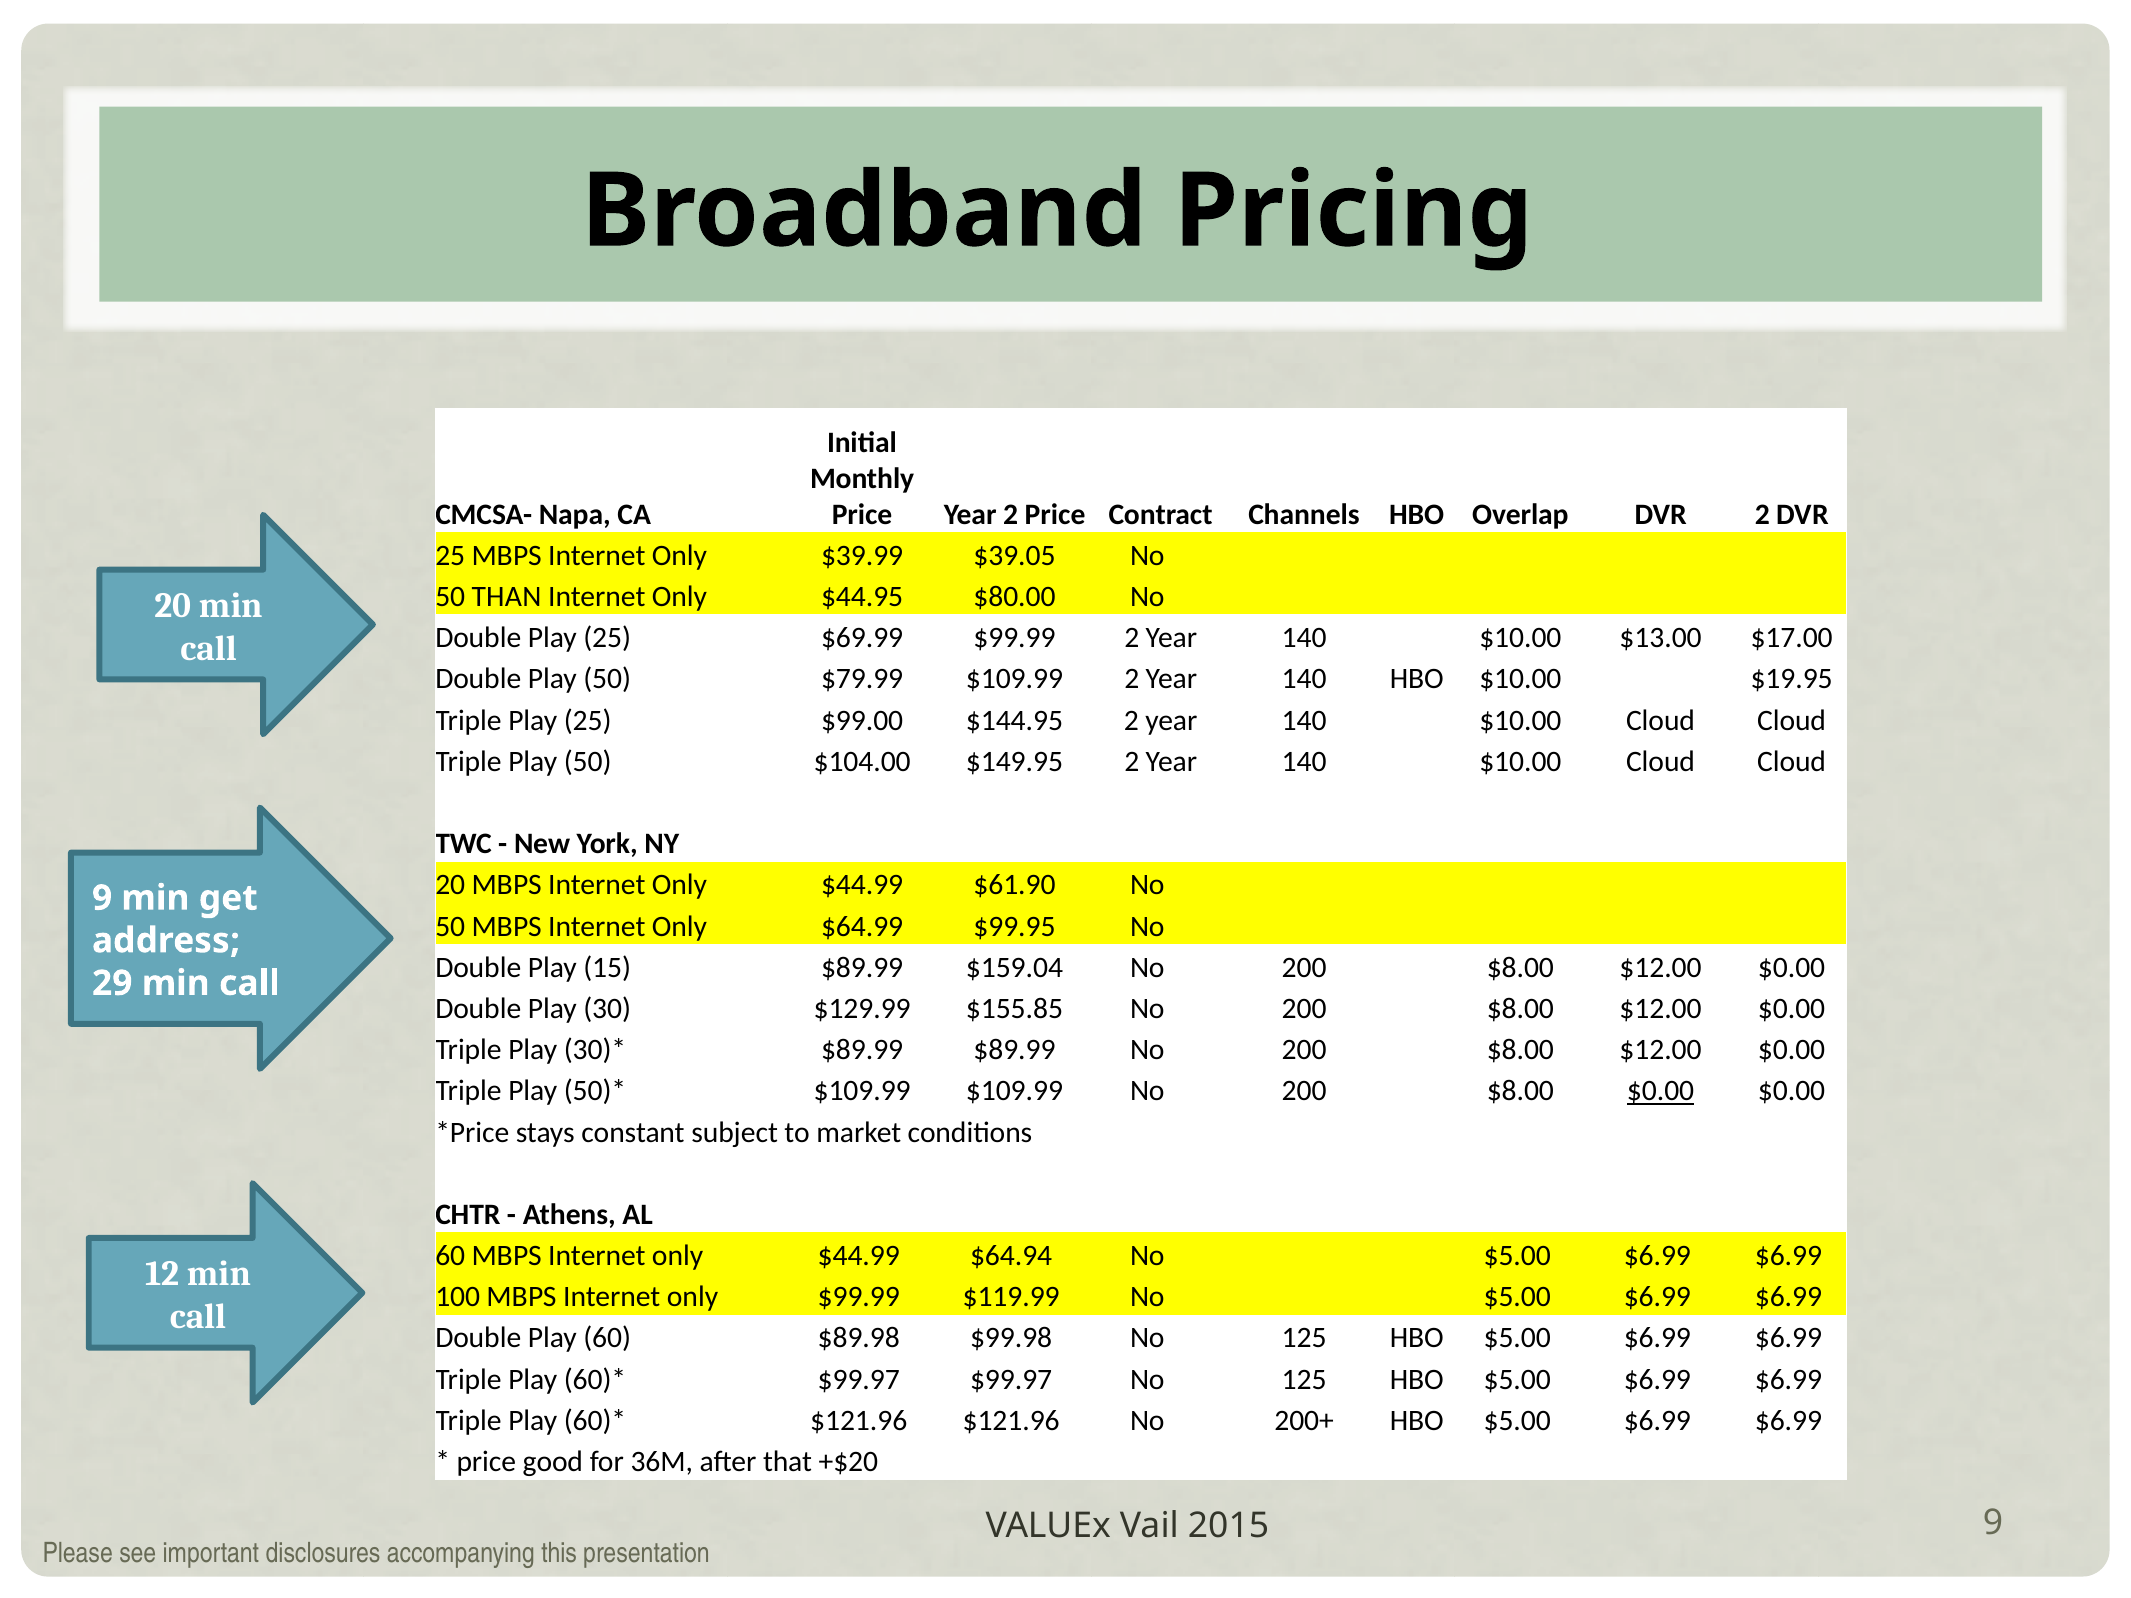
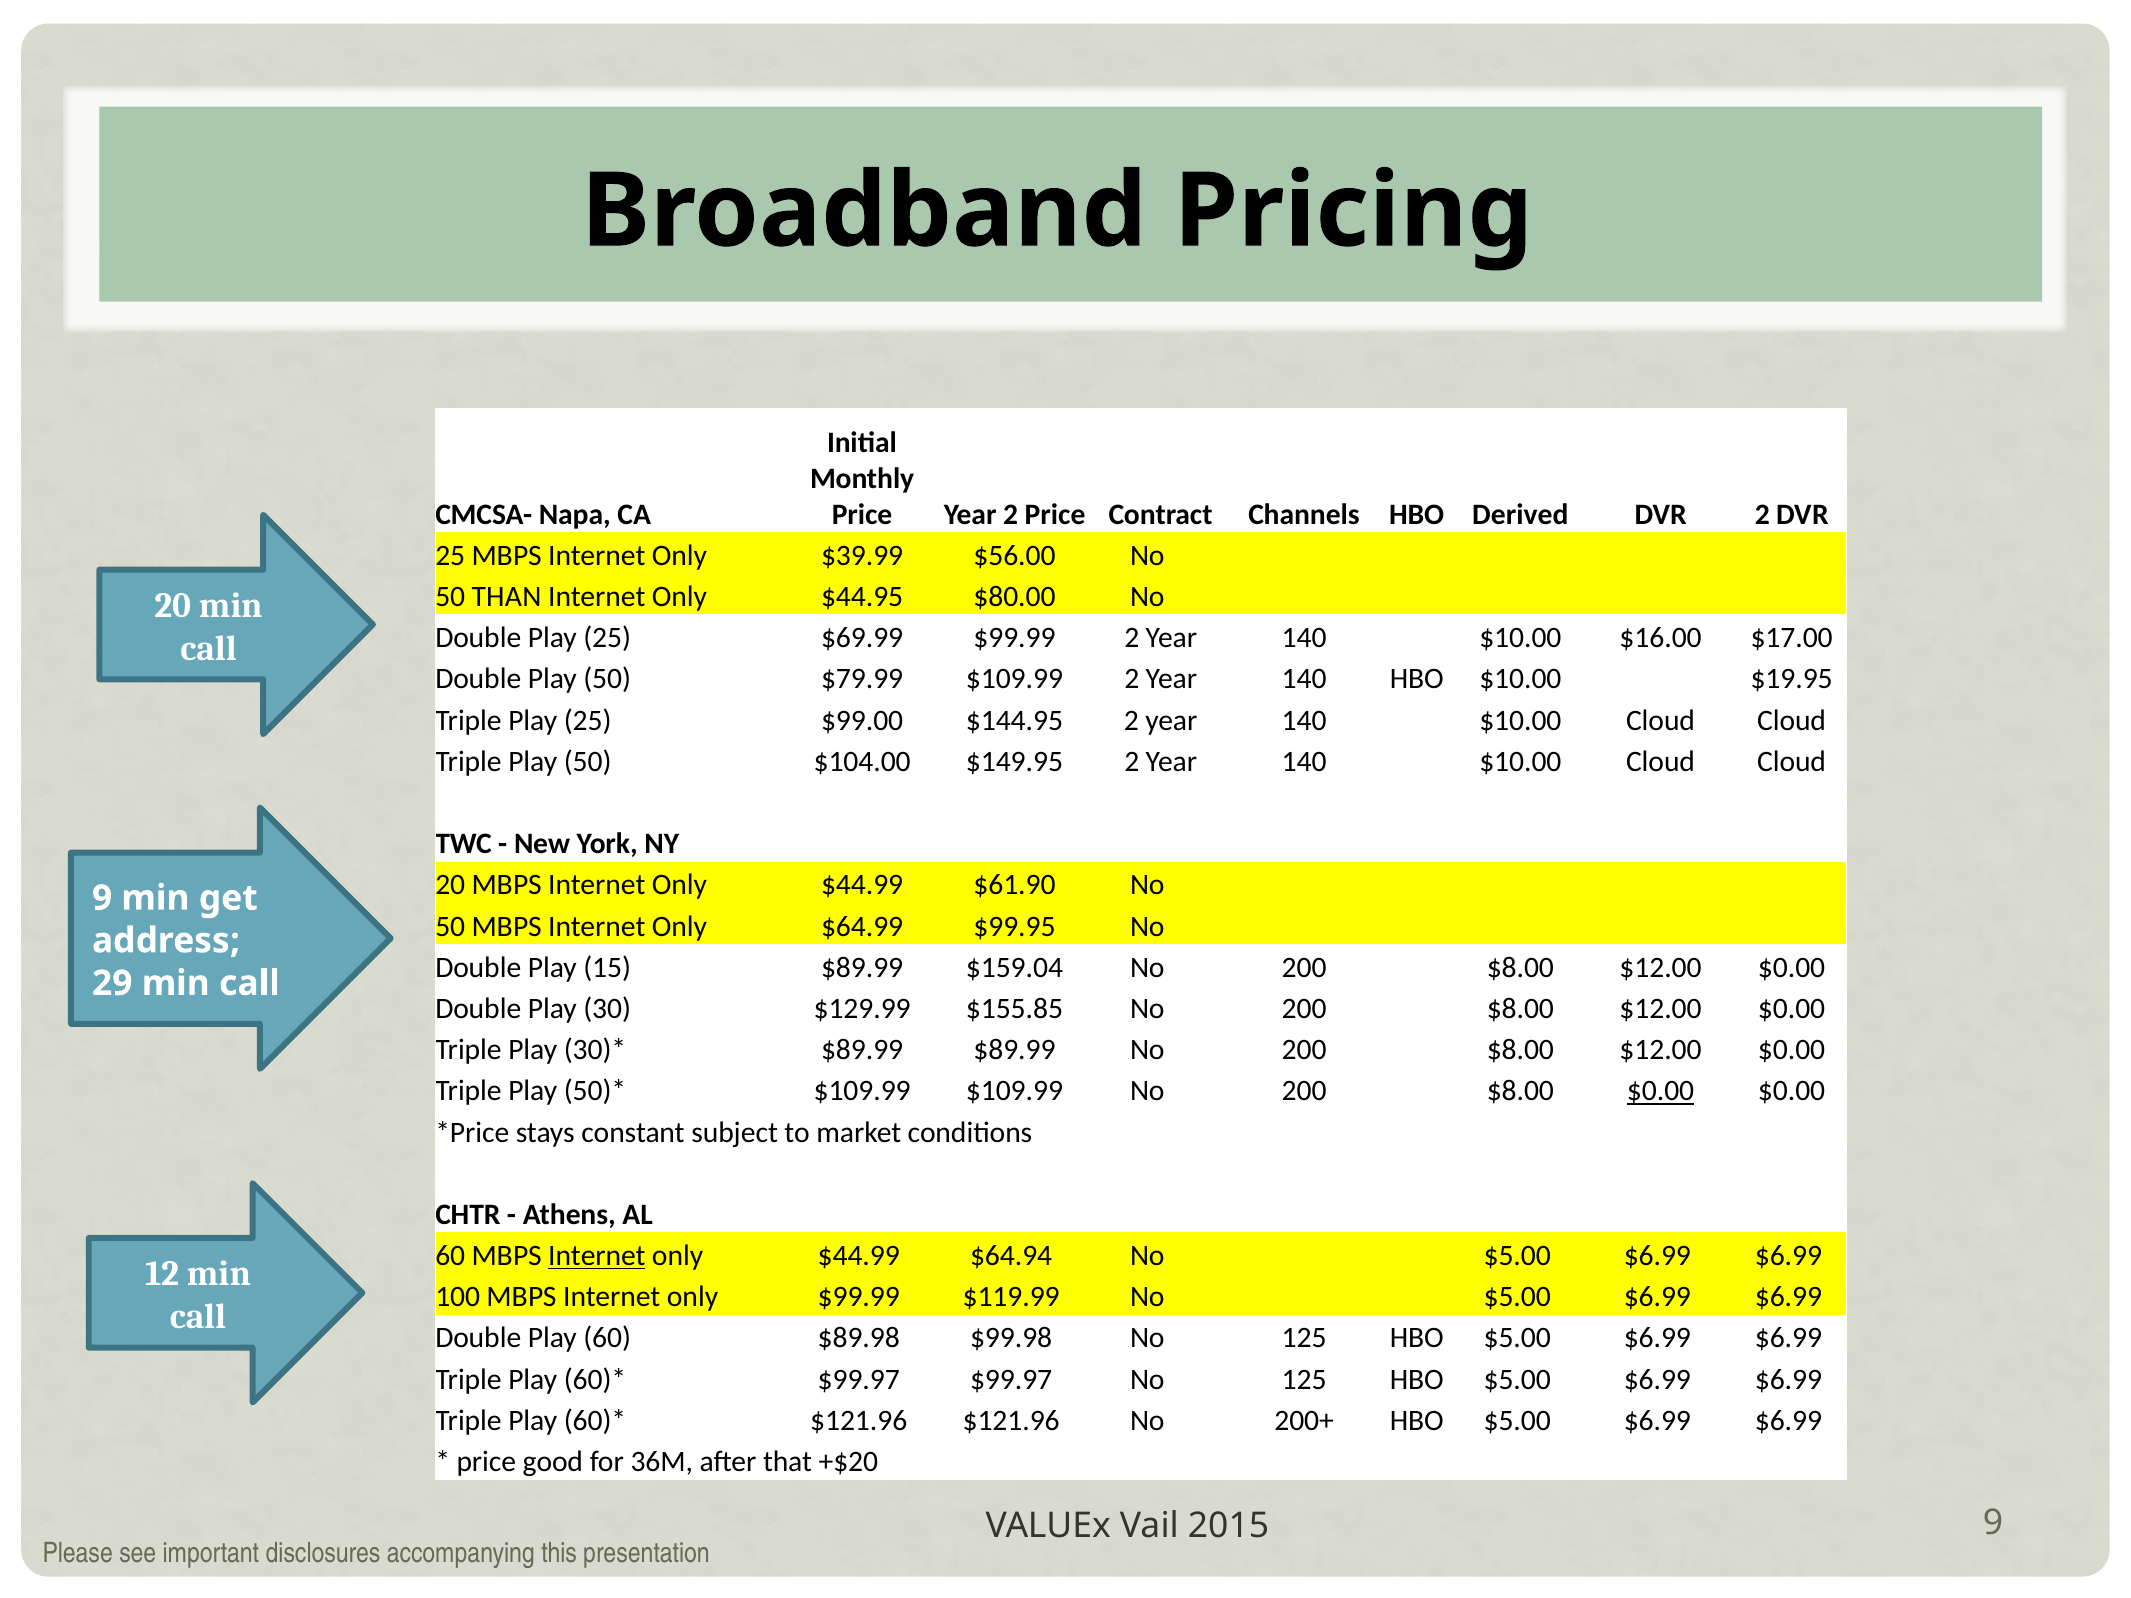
Overlap: Overlap -> Derived
$39.05: $39.05 -> $56.00
$13.00: $13.00 -> $16.00
Internet at (597, 1256) underline: none -> present
